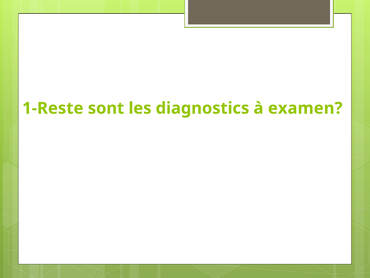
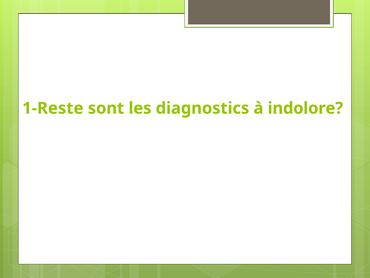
examen: examen -> indolore
